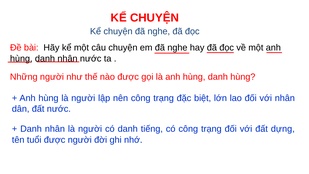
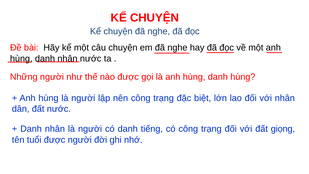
dựng: dựng -> giọng
